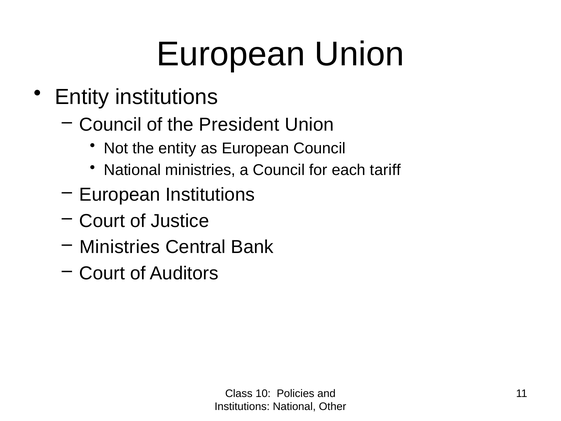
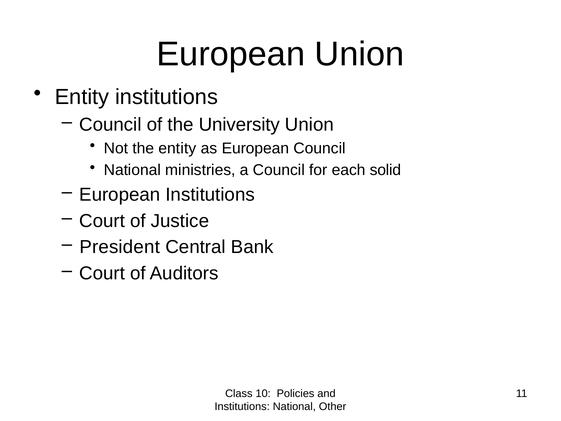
President: President -> University
tariff: tariff -> solid
Ministries at (120, 247): Ministries -> President
